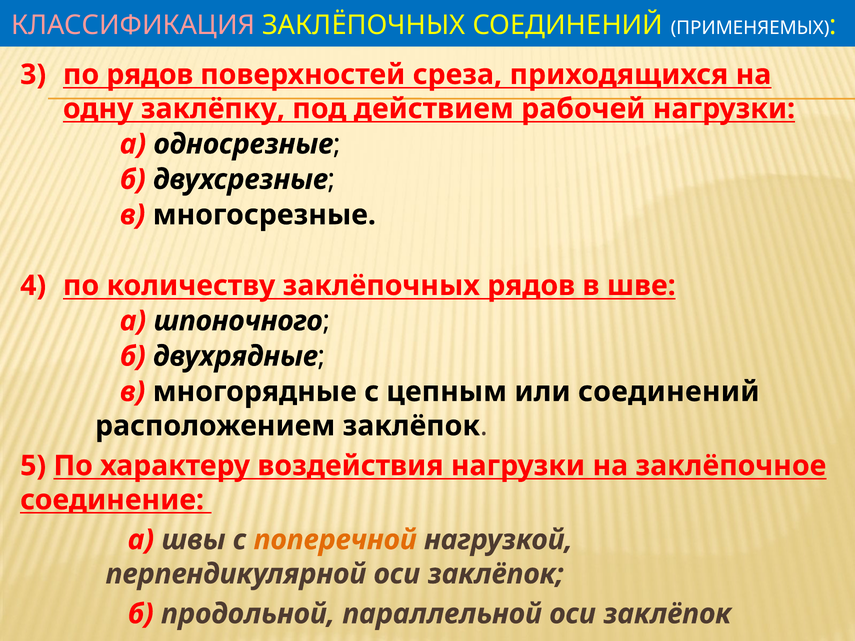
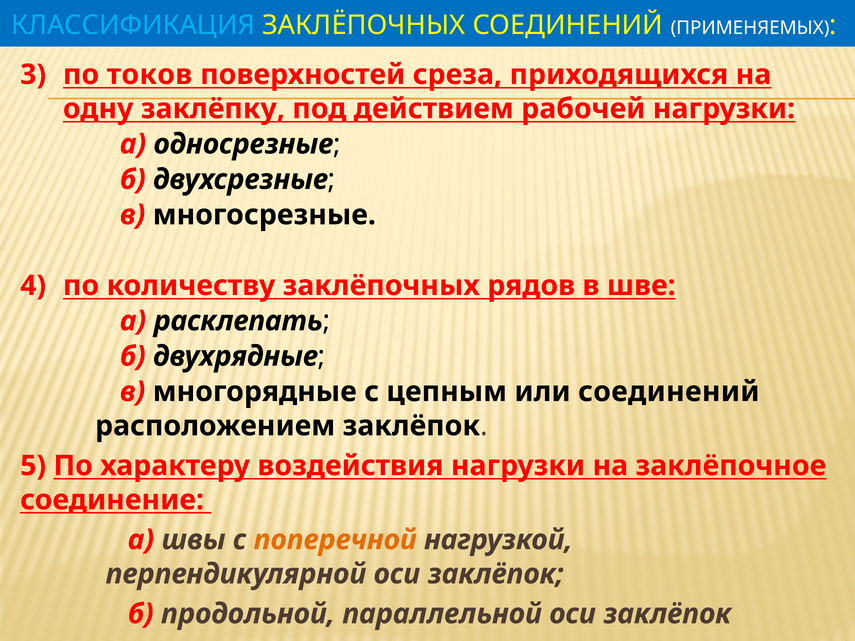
КЛАССИФИКАЦИЯ colour: pink -> light blue
по рядов: рядов -> токов
шпоночного: шпоночного -> расклепать
